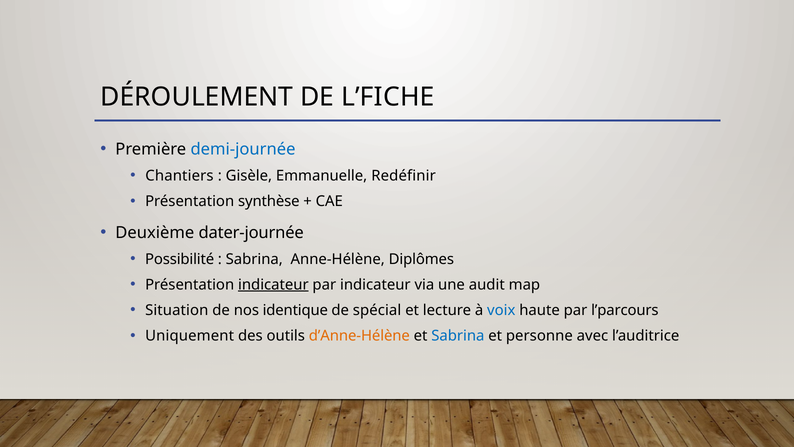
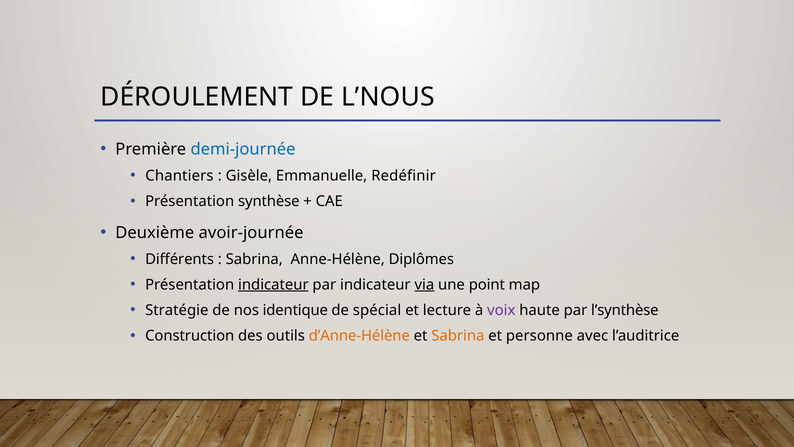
L’FICHE: L’FICHE -> L’NOUS
dater-journée: dater-journée -> avoir-journée
Possibilité: Possibilité -> Différents
via underline: none -> present
audit: audit -> point
Situation: Situation -> Stratégie
voix colour: blue -> purple
l’parcours: l’parcours -> l’synthèse
Uniquement: Uniquement -> Construction
Sabrina at (458, 336) colour: blue -> orange
